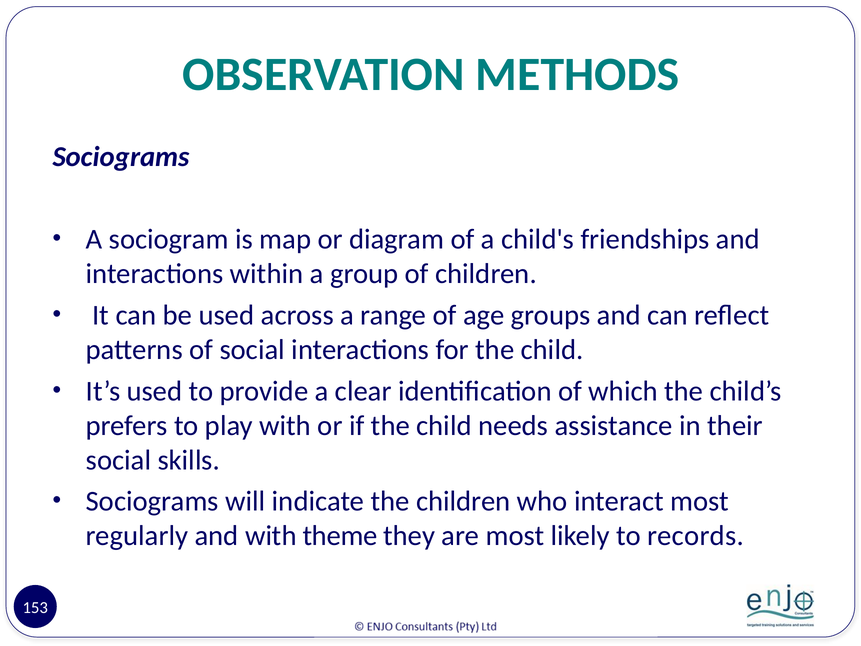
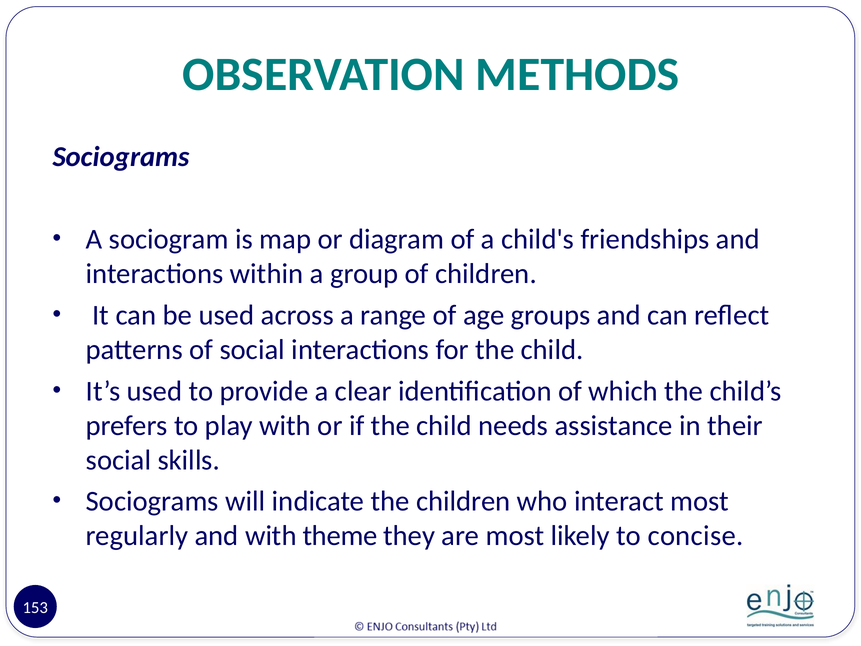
records: records -> concise
